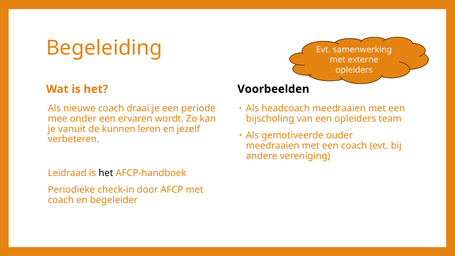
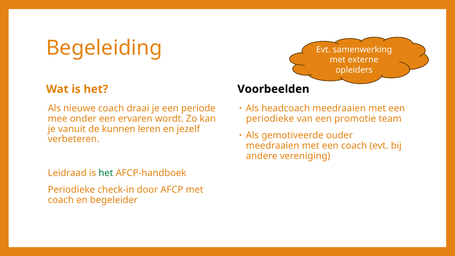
bijscholing at (270, 119): bijscholing -> periodieke
een opleiders: opleiders -> promotie
het at (106, 173) colour: black -> green
